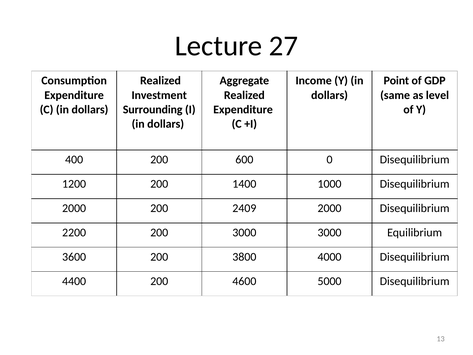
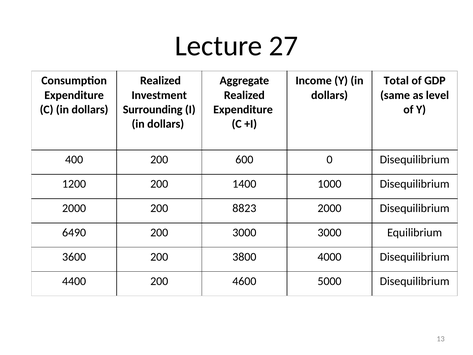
Point: Point -> Total
2409: 2409 -> 8823
2200: 2200 -> 6490
